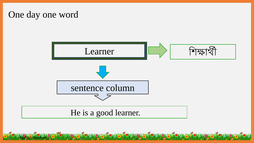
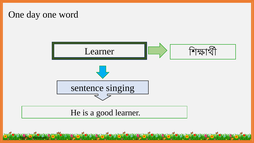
column: column -> singing
